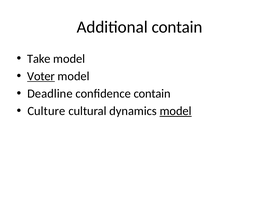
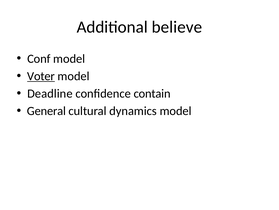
Additional contain: contain -> believe
Take: Take -> Conf
Culture: Culture -> General
model at (176, 111) underline: present -> none
